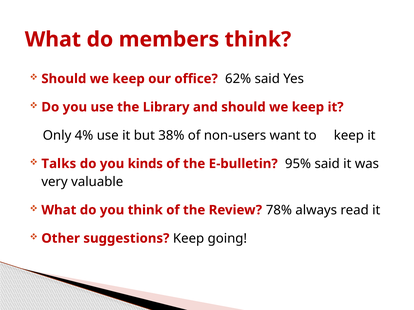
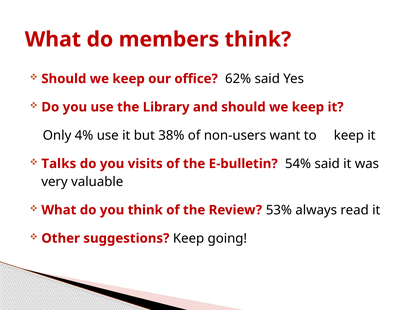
kinds: kinds -> visits
95%: 95% -> 54%
78%: 78% -> 53%
